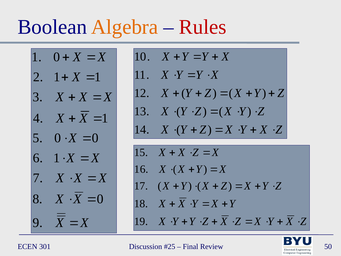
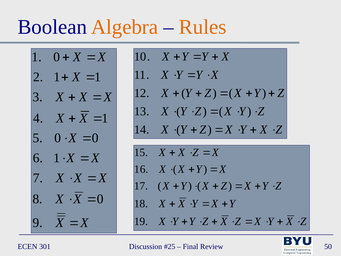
Rules colour: red -> orange
